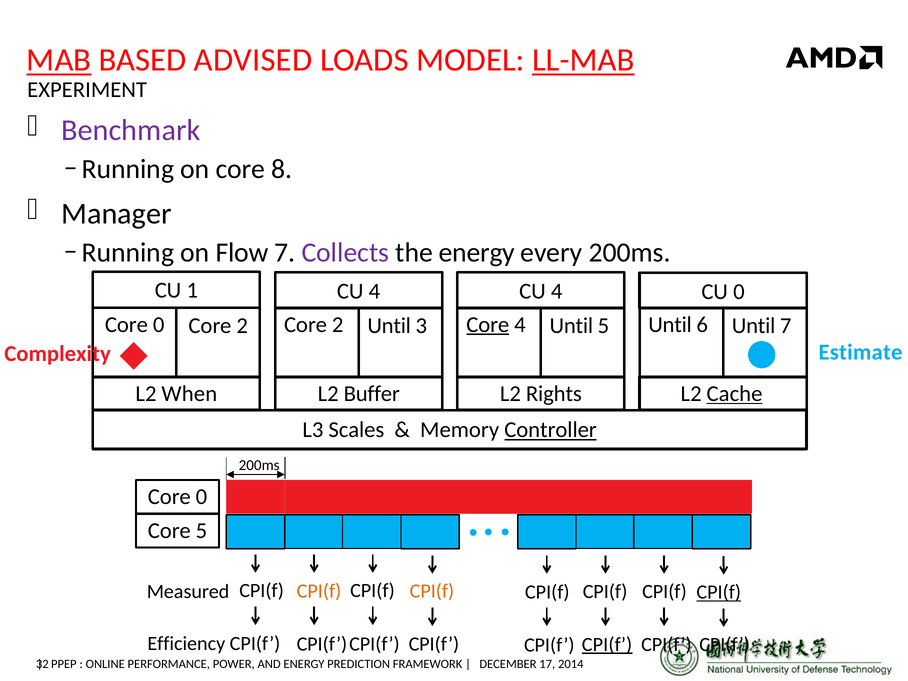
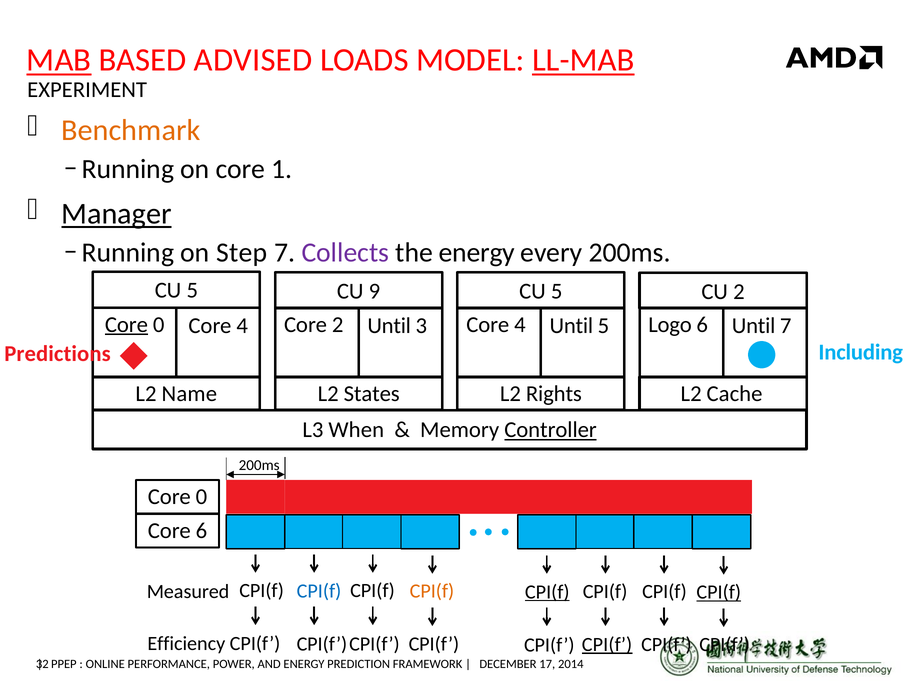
Benchmark colour: purple -> orange
8: 8 -> 1
Manager underline: none -> present
Flow: Flow -> Step
1 at (192, 290): 1 -> 5
4 at (374, 292): 4 -> 9
4 at (557, 291): 4 -> 5
CU 0: 0 -> 2
Core at (126, 325) underline: none -> present
0 Core 2: 2 -> 4
Core at (488, 325) underline: present -> none
5 Until: Until -> Logo
Estimate: Estimate -> Including
Complexity: Complexity -> Predictions
When: When -> Name
Buffer: Buffer -> States
Cache underline: present -> none
Scales: Scales -> When
Core 5: 5 -> 6
CPI(f at (319, 591) colour: orange -> blue
CPI(f at (547, 592) underline: none -> present
